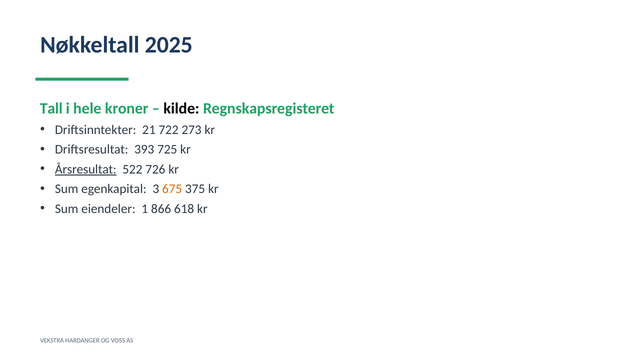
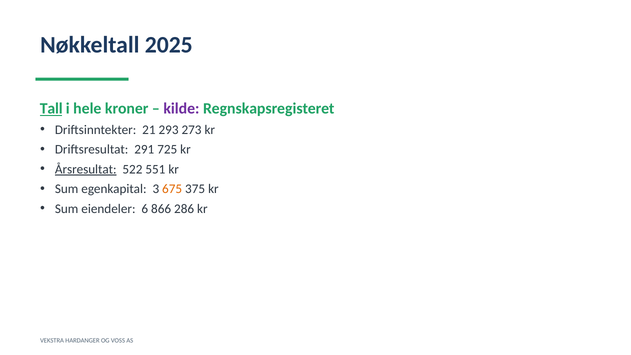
Tall underline: none -> present
kilde colour: black -> purple
722: 722 -> 293
393: 393 -> 291
726: 726 -> 551
1: 1 -> 6
618: 618 -> 286
